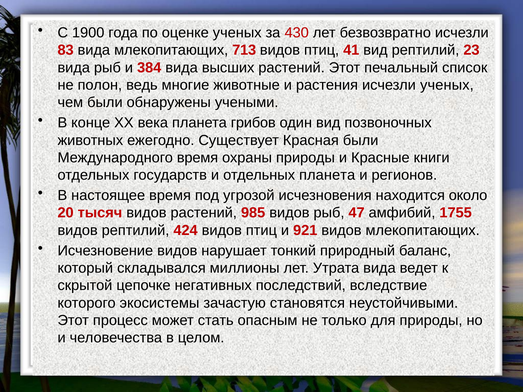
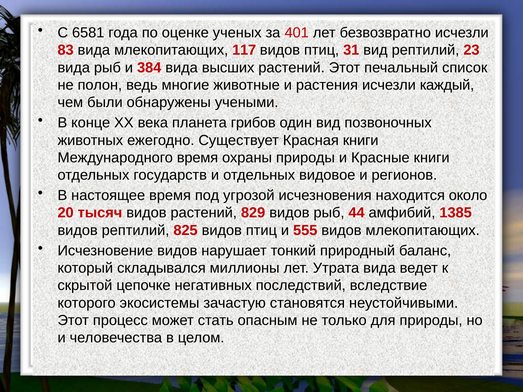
1900: 1900 -> 6581
430: 430 -> 401
713: 713 -> 117
41: 41 -> 31
исчезли ученых: ученых -> каждый
Красная были: были -> книги
отдельных планета: планета -> видовое
985: 985 -> 829
47: 47 -> 44
1755: 1755 -> 1385
424: 424 -> 825
921: 921 -> 555
